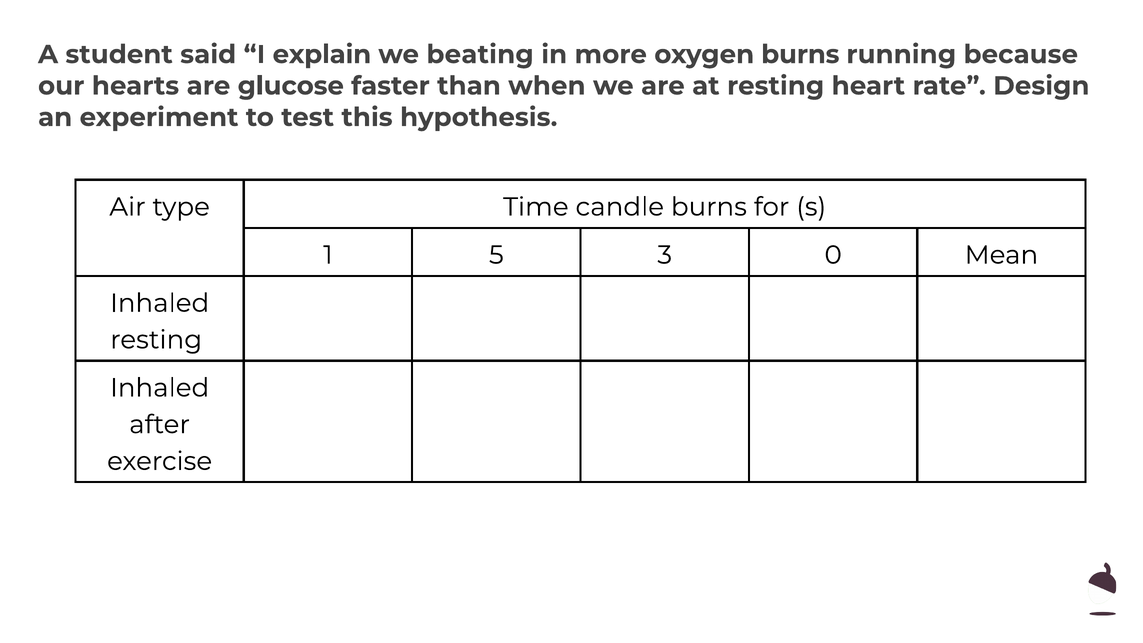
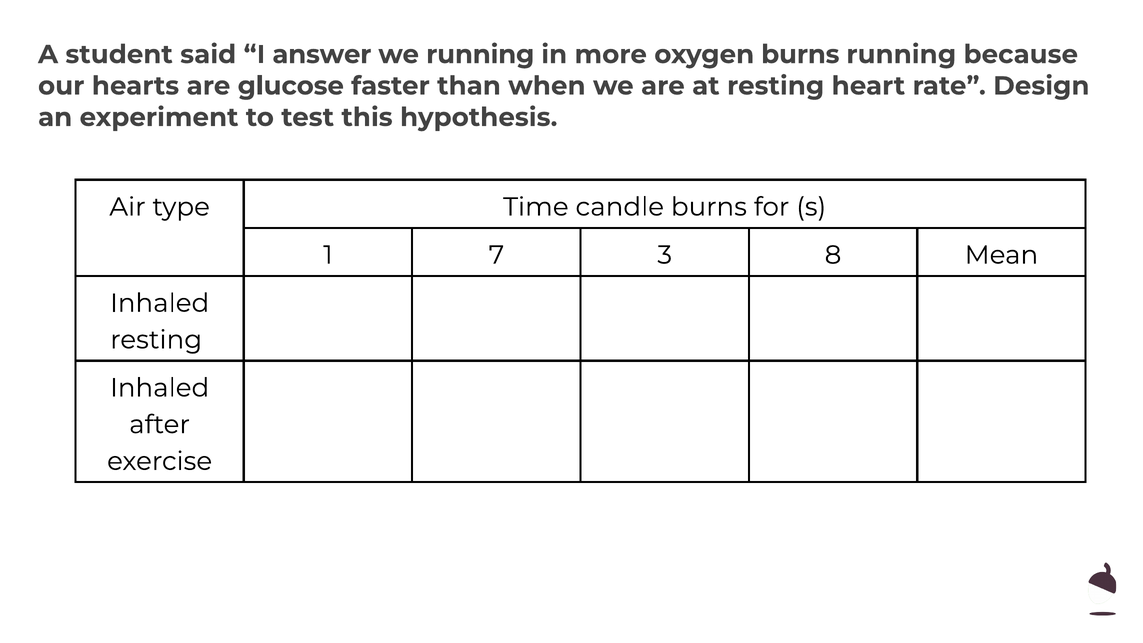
explain: explain -> answer
we beating: beating -> running
5: 5 -> 7
0: 0 -> 8
